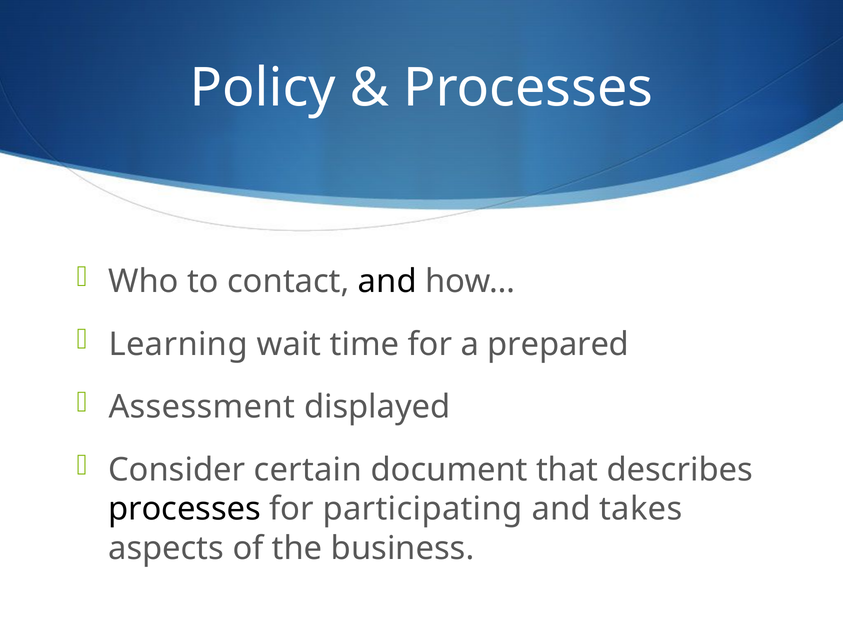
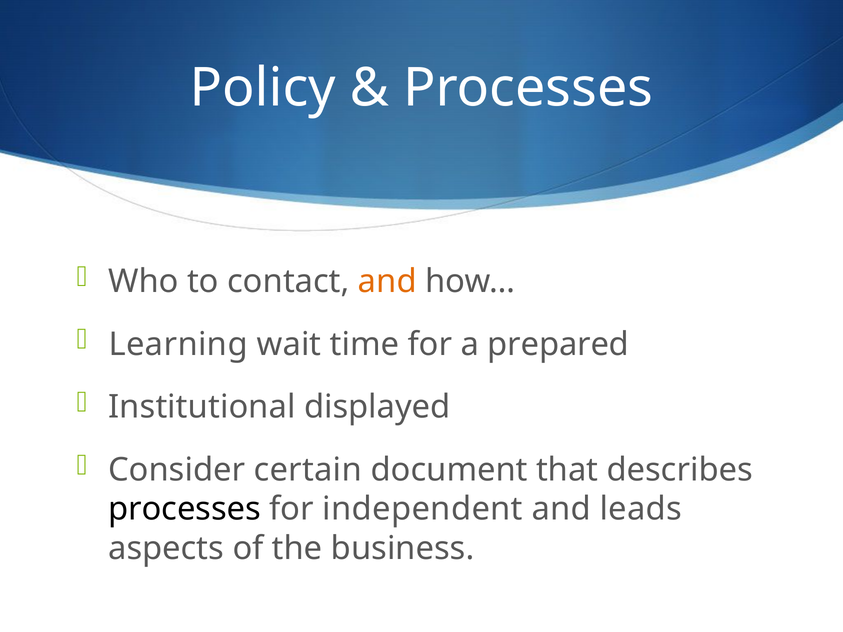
and at (387, 282) colour: black -> orange
Assessment: Assessment -> Institutional
participating: participating -> independent
takes: takes -> leads
